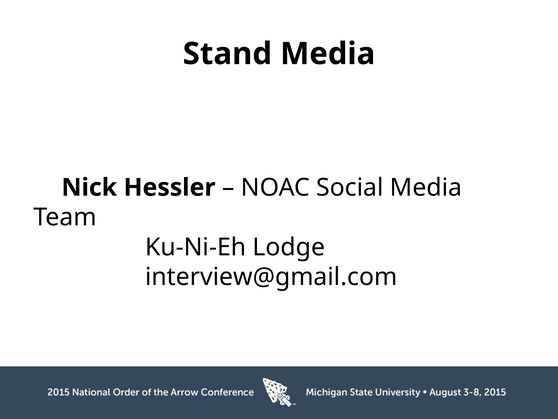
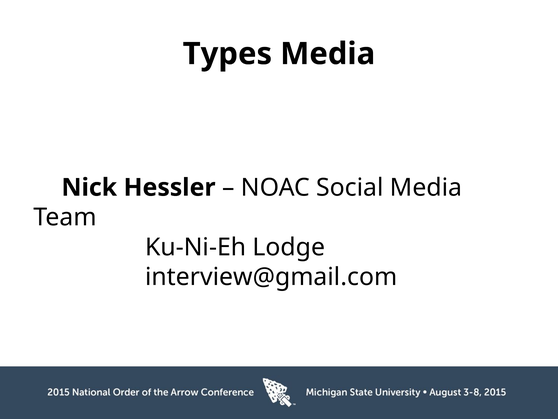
Stand: Stand -> Types
